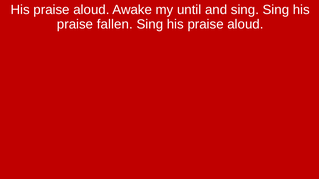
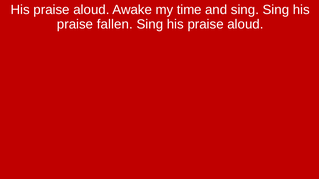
until: until -> time
